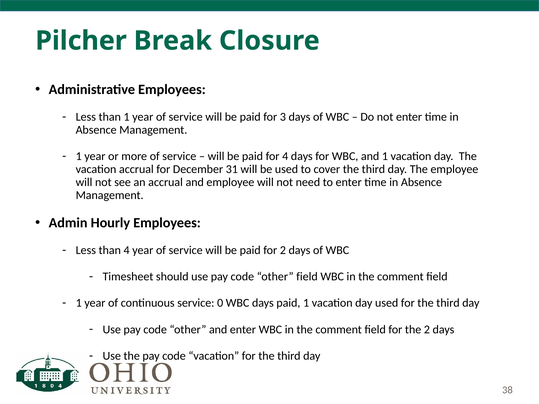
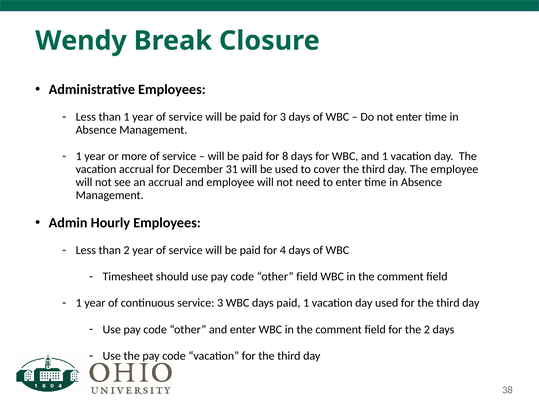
Pilcher: Pilcher -> Wendy
for 4: 4 -> 8
than 4: 4 -> 2
for 2: 2 -> 4
service 0: 0 -> 3
